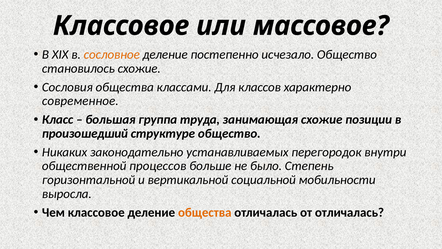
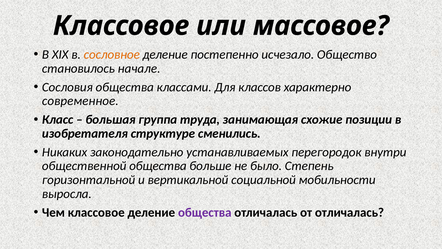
становилось схожие: схожие -> начале
произошедший: произошедший -> изобретателя
структуре общество: общество -> сменились
общественной процессов: процессов -> общества
общества at (205, 212) colour: orange -> purple
